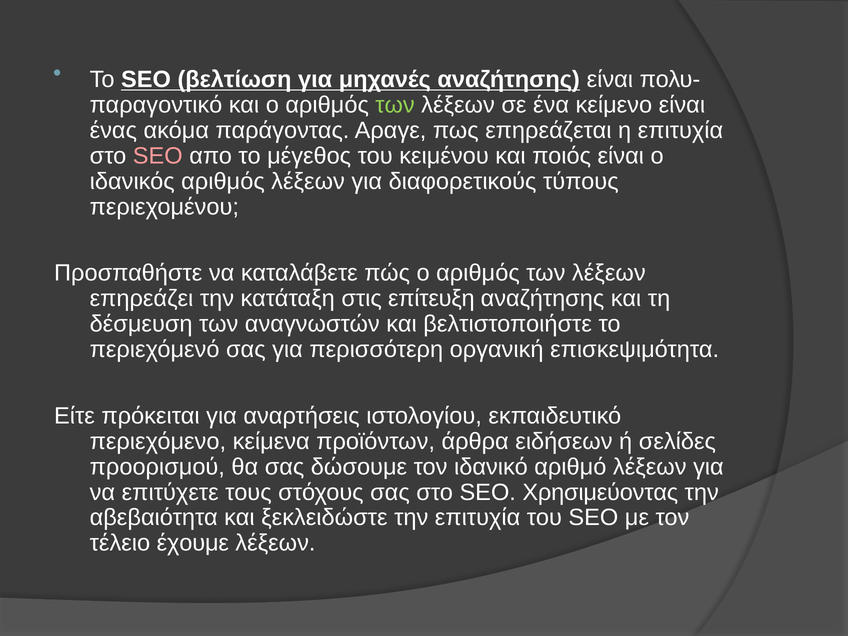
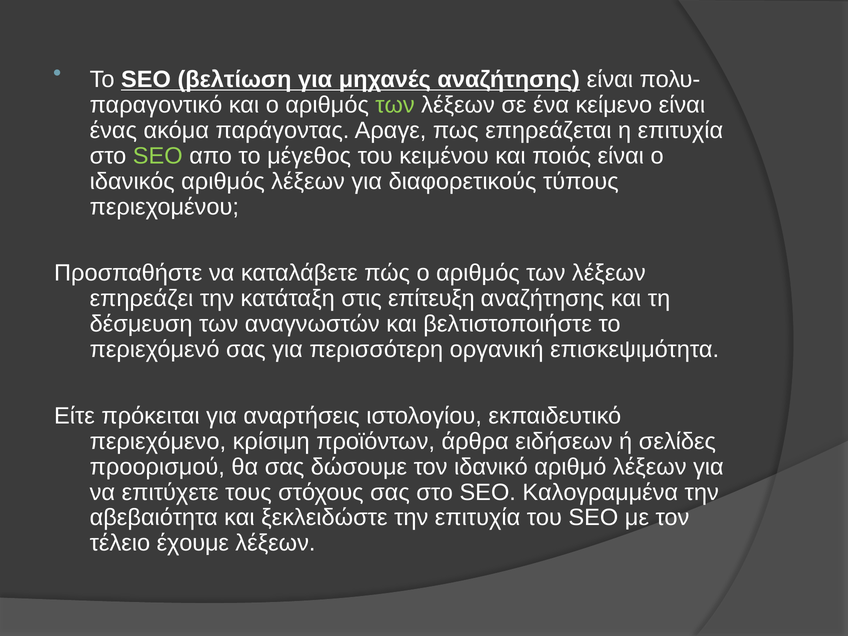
SEO at (158, 156) colour: pink -> light green
κείμενα: κείμενα -> κρίσιμη
Χρησιμεύοντας: Χρησιμεύοντας -> Καλογραμμένα
